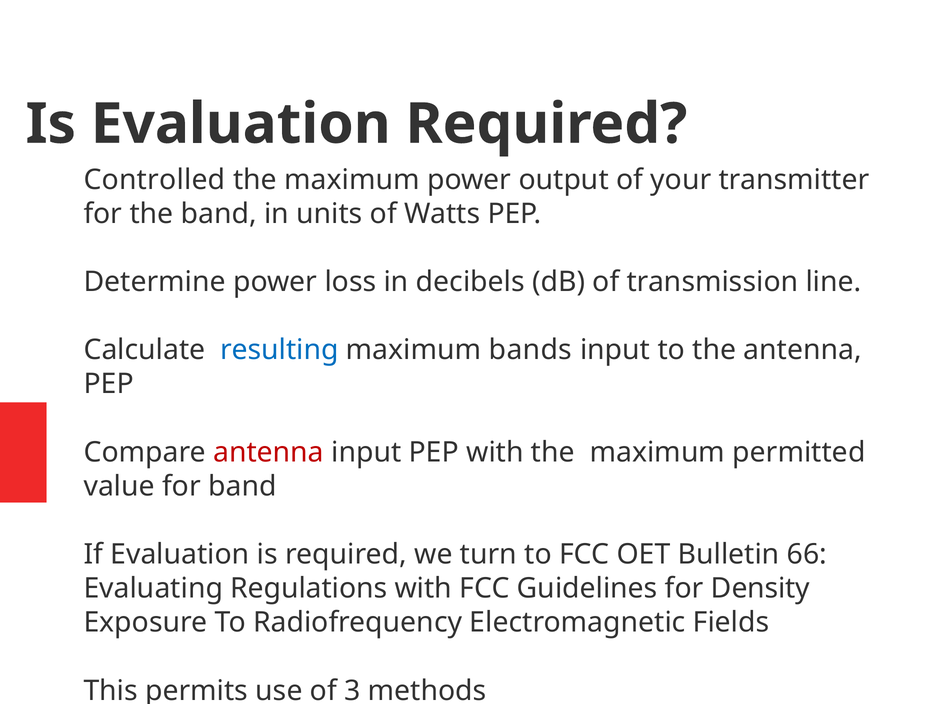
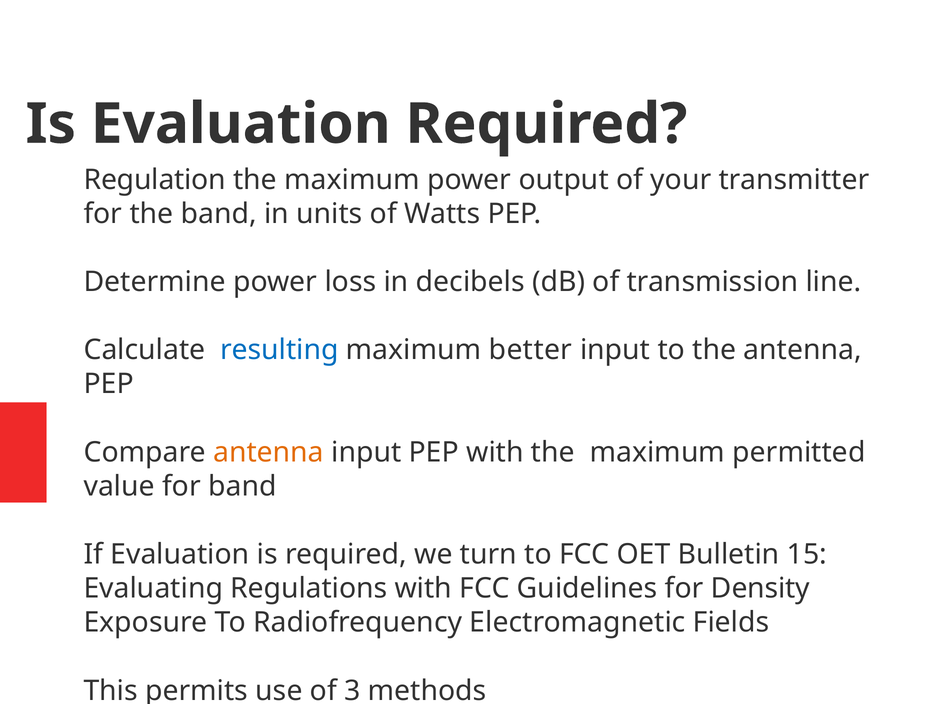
Controlled: Controlled -> Regulation
bands: bands -> better
antenna at (269, 452) colour: red -> orange
66: 66 -> 15
